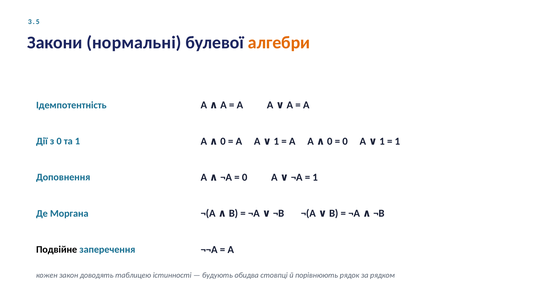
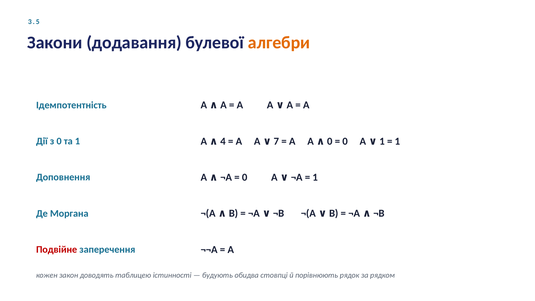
нормальні: нормальні -> додавання
1 A 0: 0 -> 4
A A 1: 1 -> 7
Подвійне colour: black -> red
